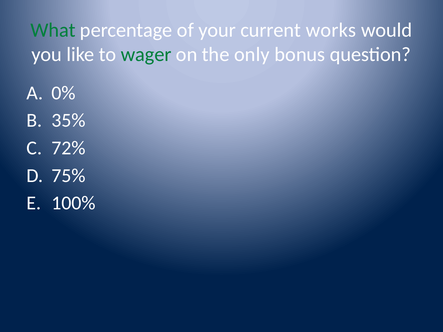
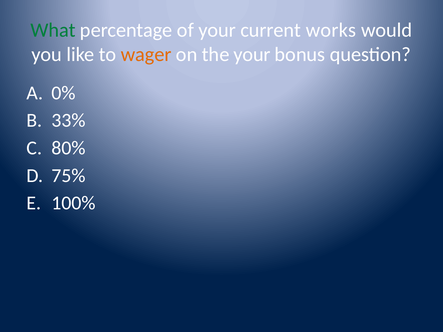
wager colour: green -> orange
the only: only -> your
35%: 35% -> 33%
72%: 72% -> 80%
